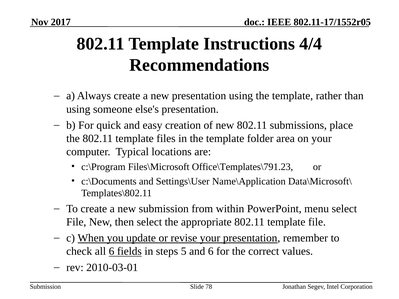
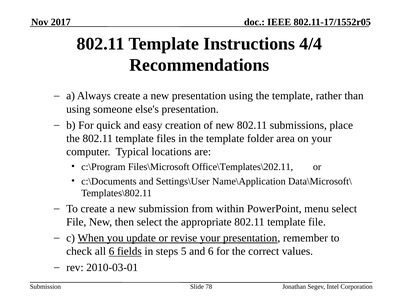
Office\Templates\791.23: Office\Templates\791.23 -> Office\Templates\202.11
